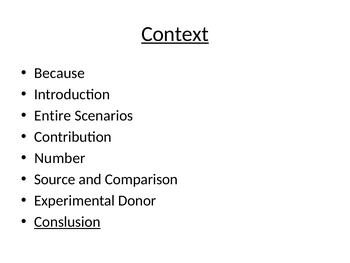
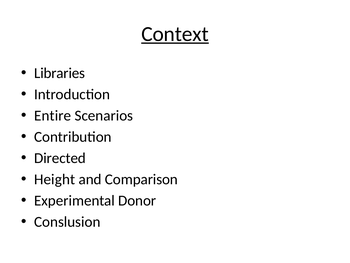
Because: Because -> Libraries
Number: Number -> Directed
Source: Source -> Height
Conslusion underline: present -> none
